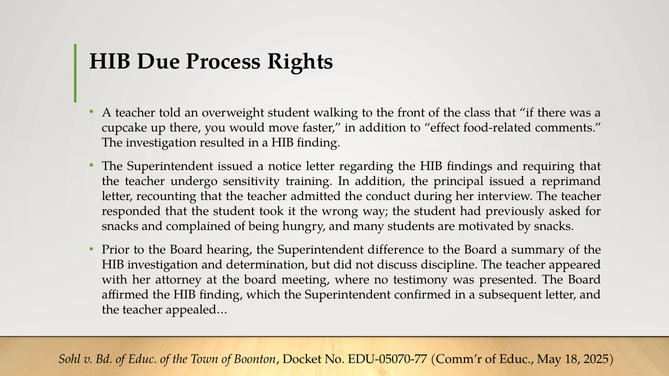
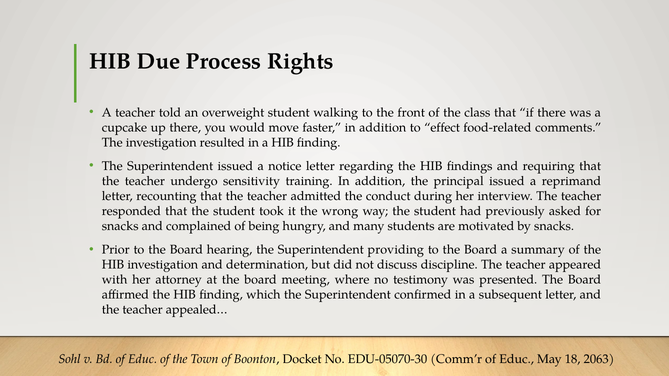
difference: difference -> providing
EDU-05070-77: EDU-05070-77 -> EDU-05070-30
2025: 2025 -> 2063
